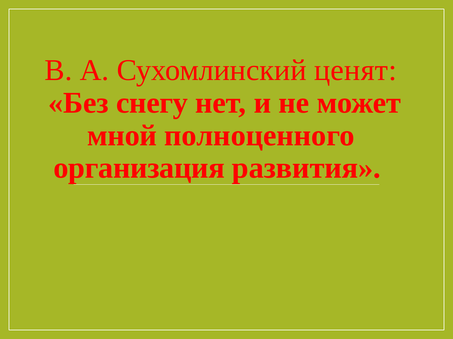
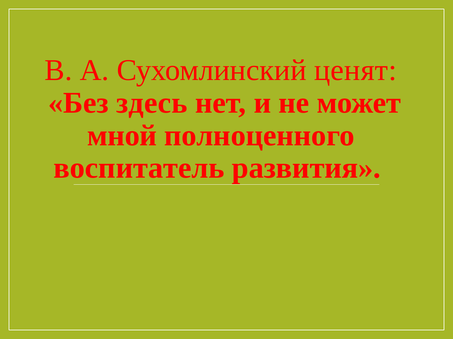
снегу: снегу -> здесь
организация: организация -> воспитатель
